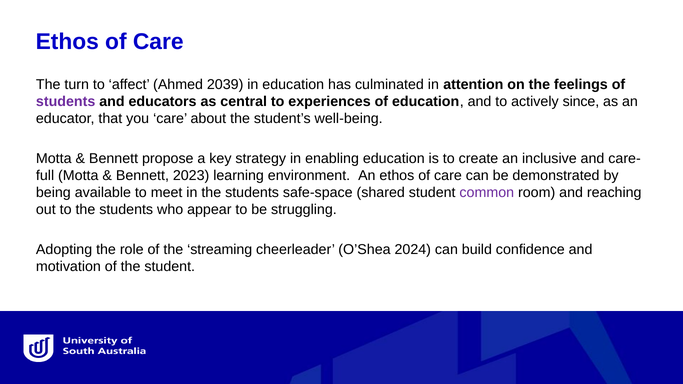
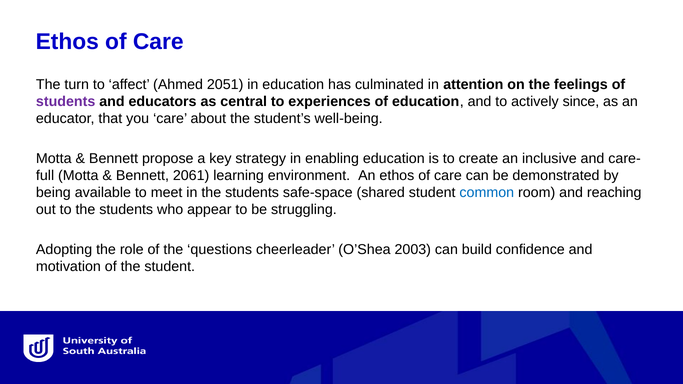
2039: 2039 -> 2051
2023: 2023 -> 2061
common colour: purple -> blue
streaming: streaming -> questions
2024: 2024 -> 2003
